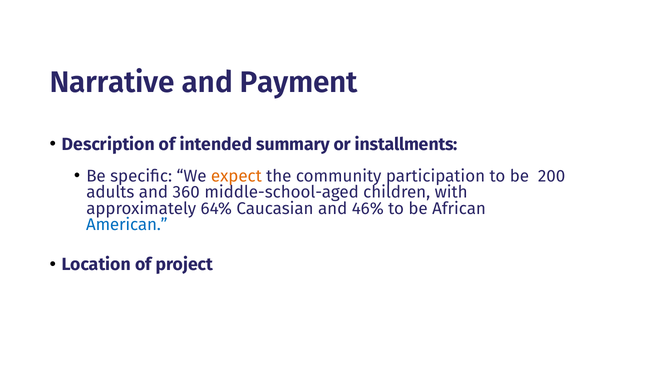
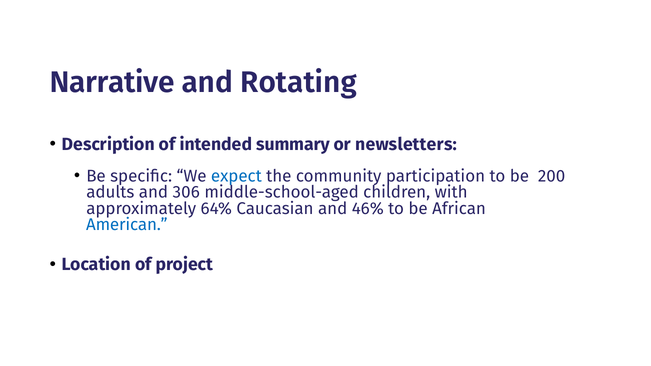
Payment: Payment -> Rotating
installments: installments -> newsletters
expect colour: orange -> blue
360: 360 -> 306
